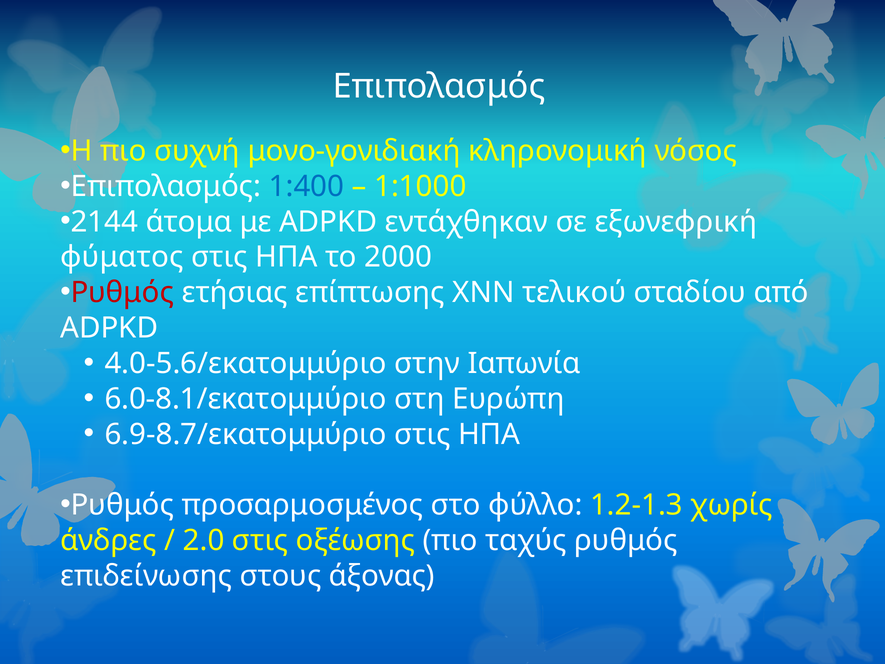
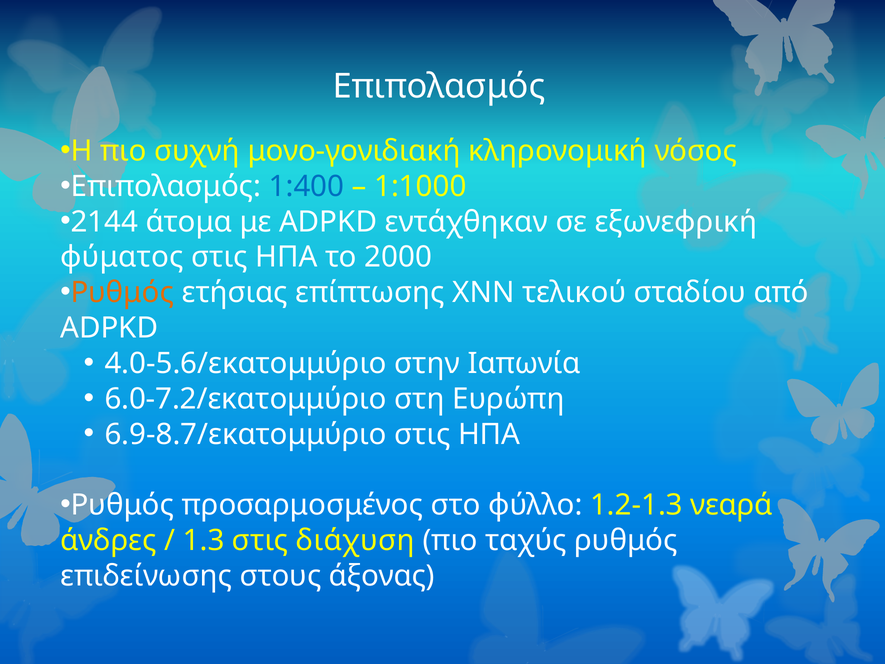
Ρυθμός at (122, 293) colour: red -> orange
6.0-8.1/εκατομμύριο: 6.0-8.1/εκατομμύριο -> 6.0-7.2/εκατομμύριο
χωρίς: χωρίς -> νεαρά
2.0: 2.0 -> 1.3
οξέωσης: οξέωσης -> διάχυση
